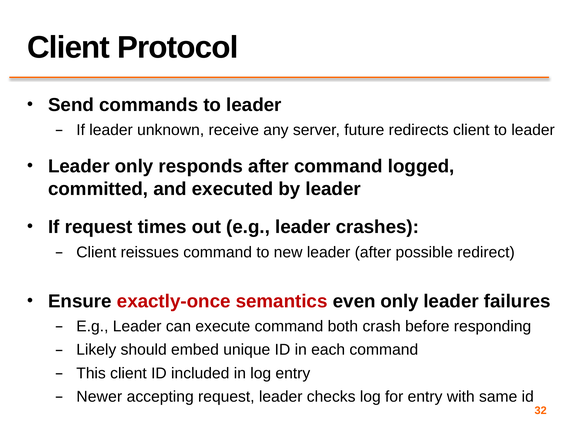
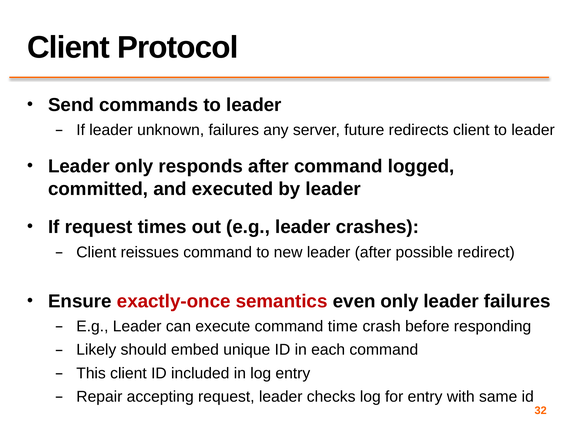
unknown receive: receive -> failures
both: both -> time
Newer: Newer -> Repair
